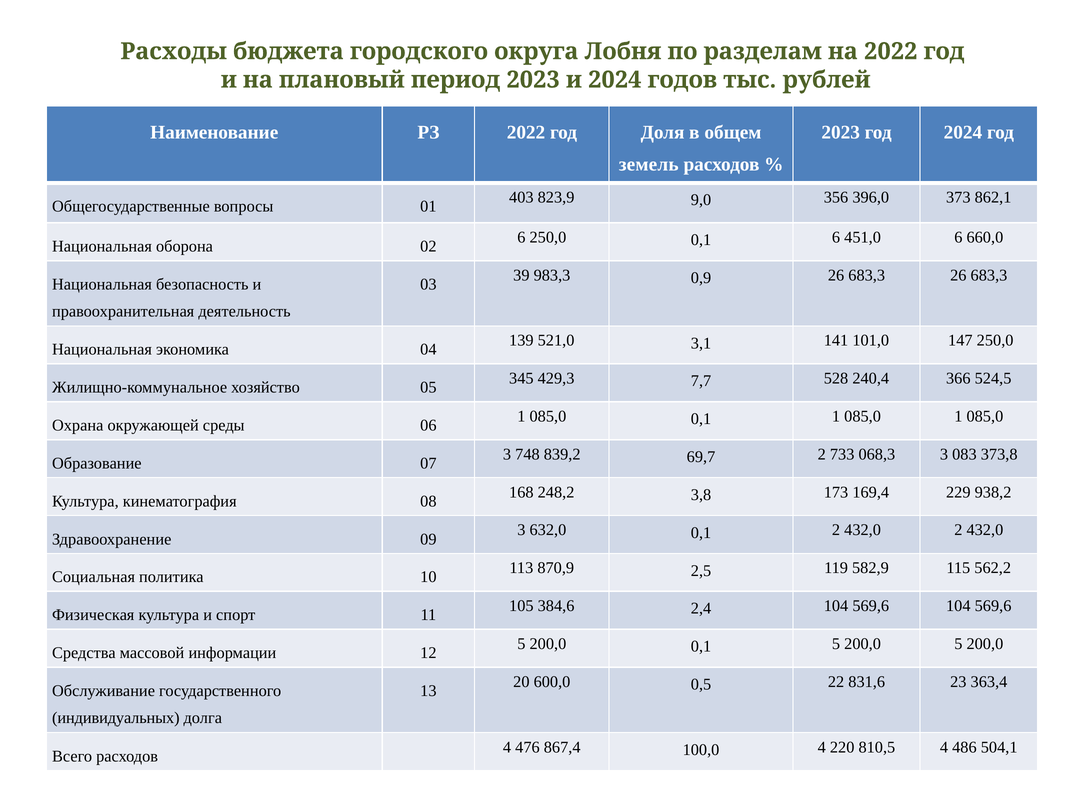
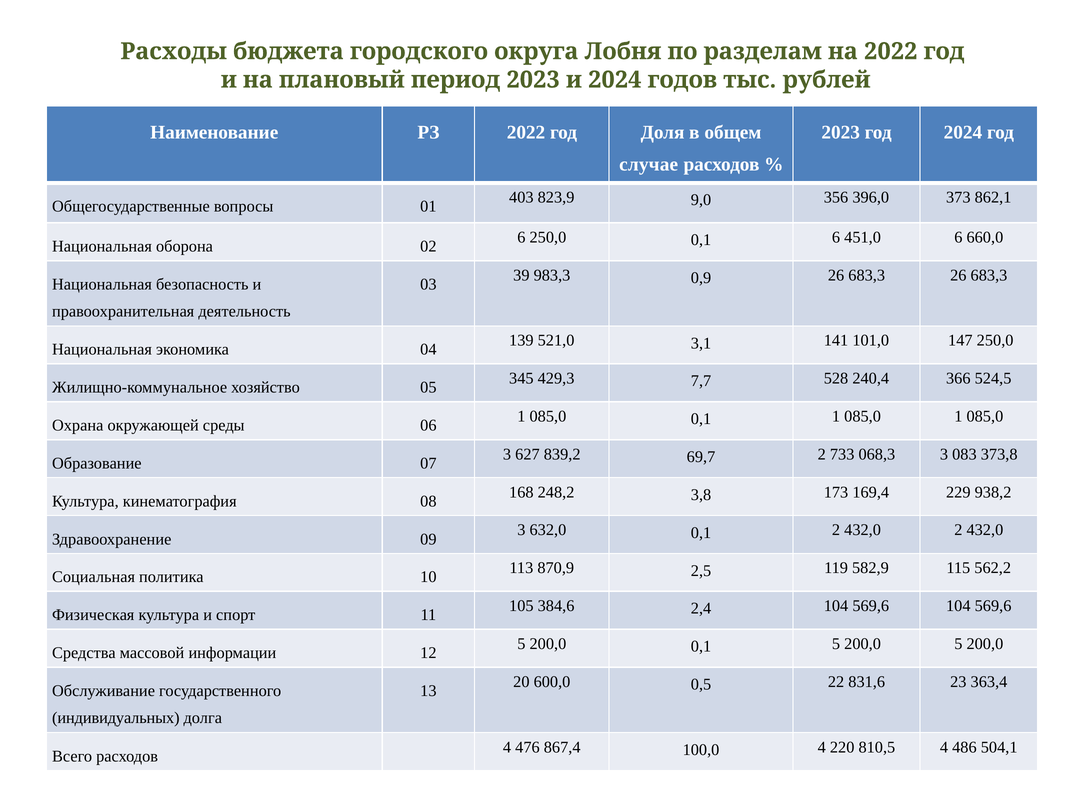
земель: земель -> случае
748: 748 -> 627
